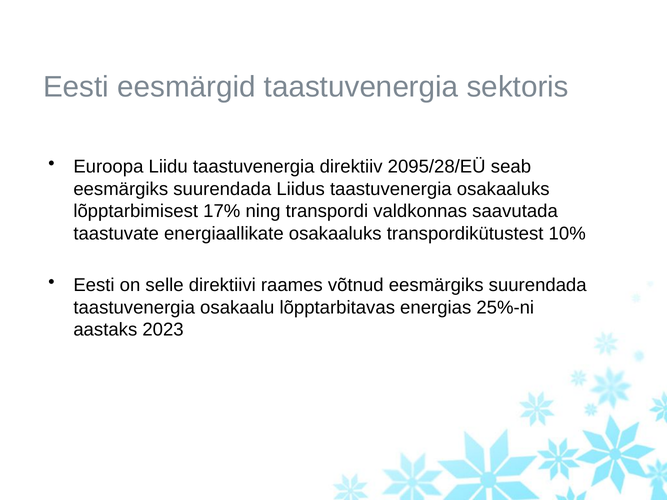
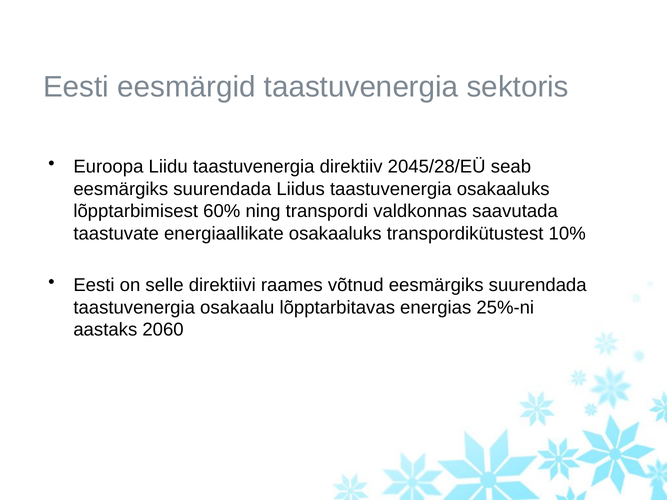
2095/28/EÜ: 2095/28/EÜ -> 2045/28/EÜ
17%: 17% -> 60%
2023: 2023 -> 2060
